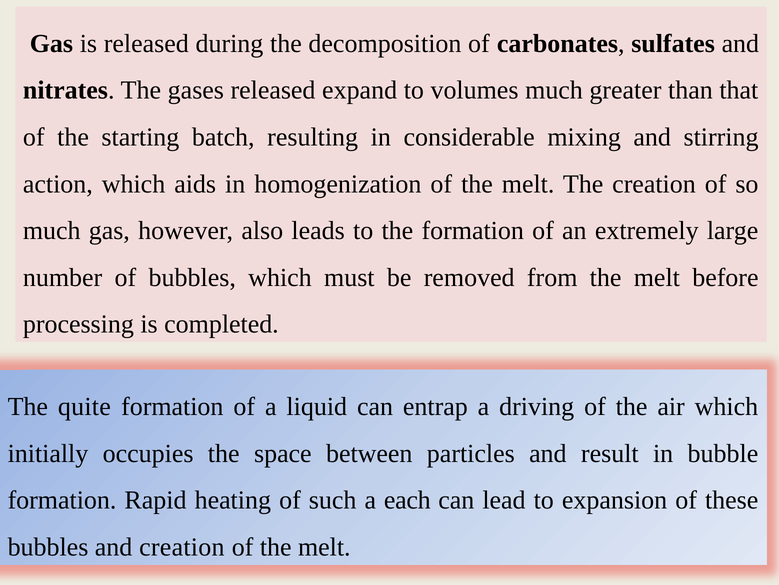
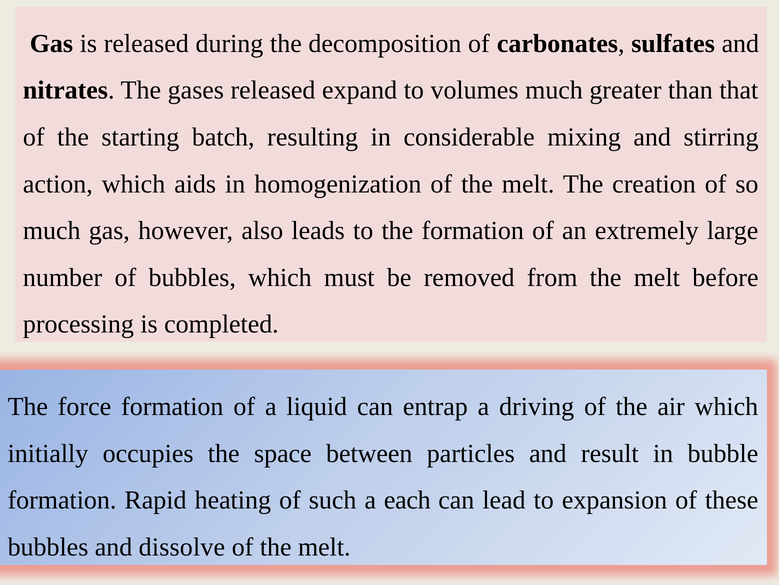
quite: quite -> force
and creation: creation -> dissolve
